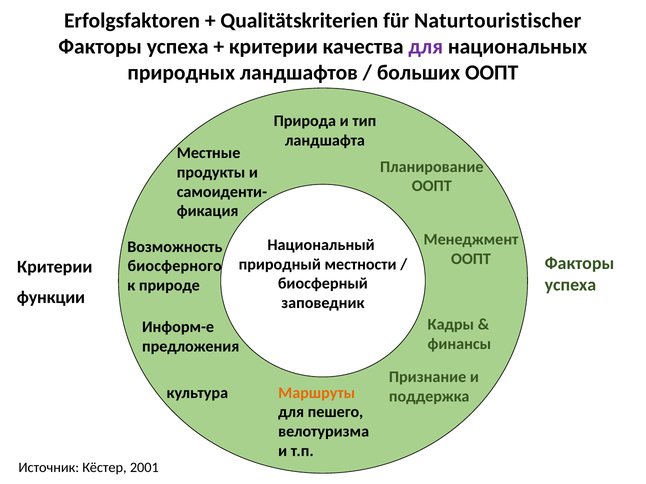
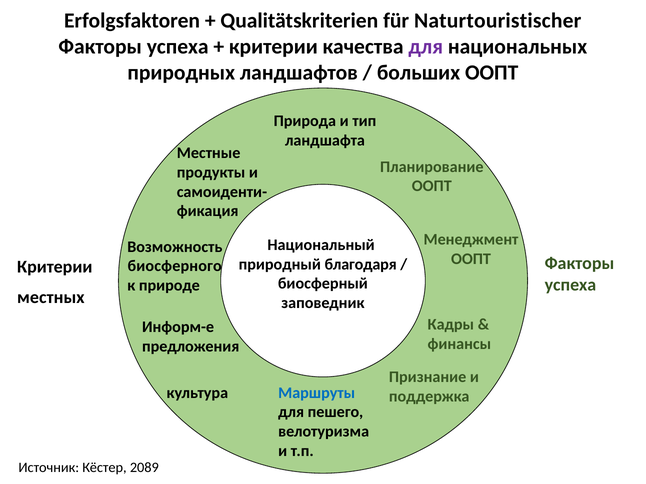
местности: местности -> благодаря
функции: функции -> местных
Маршруты colour: orange -> blue
2001: 2001 -> 2089
